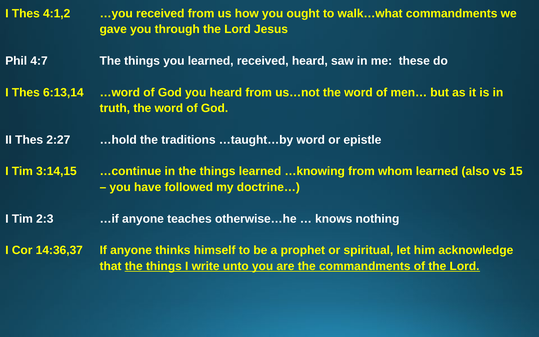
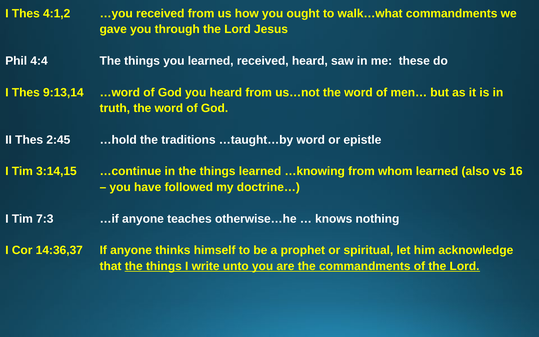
4:7: 4:7 -> 4:4
6:13,14: 6:13,14 -> 9:13,14
2:27: 2:27 -> 2:45
15: 15 -> 16
2:3: 2:3 -> 7:3
